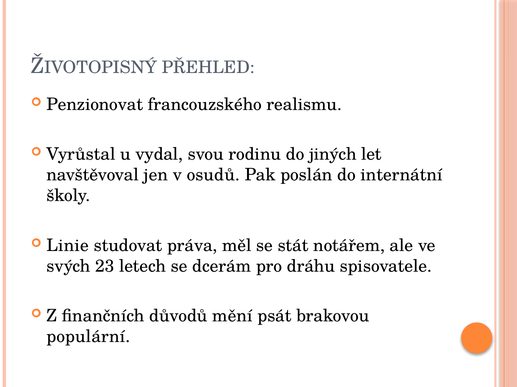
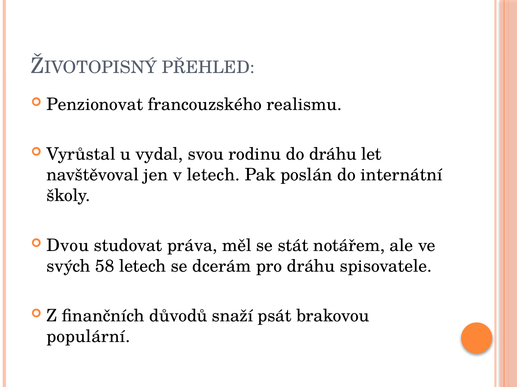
do jiných: jiných -> dráhu
v osudů: osudů -> letech
Linie: Linie -> Dvou
23: 23 -> 58
mění: mění -> snaží
